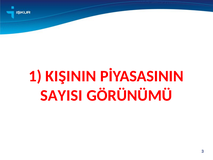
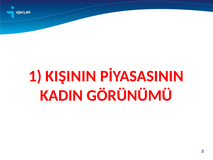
SAYISI: SAYISI -> KADIN
